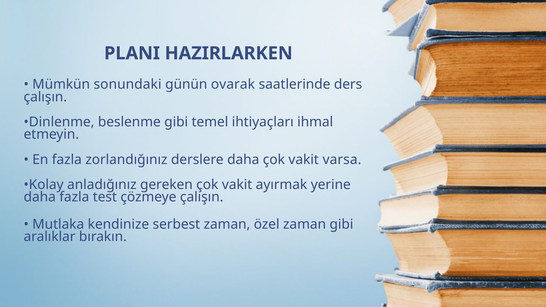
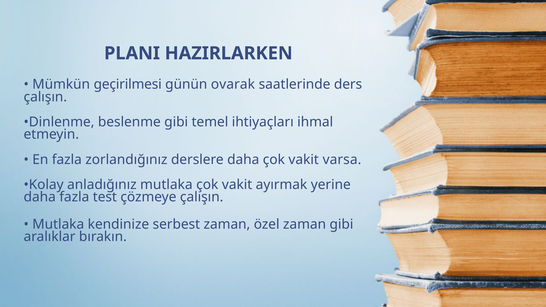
sonundaki: sonundaki -> geçirilmesi
anladığınız gereken: gereken -> mutlaka
